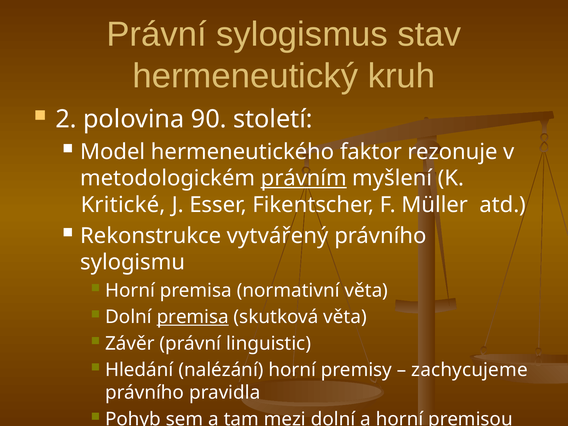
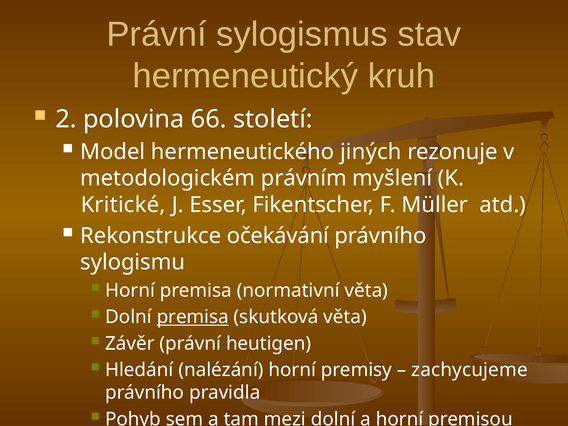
90: 90 -> 66
faktor: faktor -> jiných
právním underline: present -> none
vytvářený: vytvářený -> očekávání
linguistic: linguistic -> heutigen
